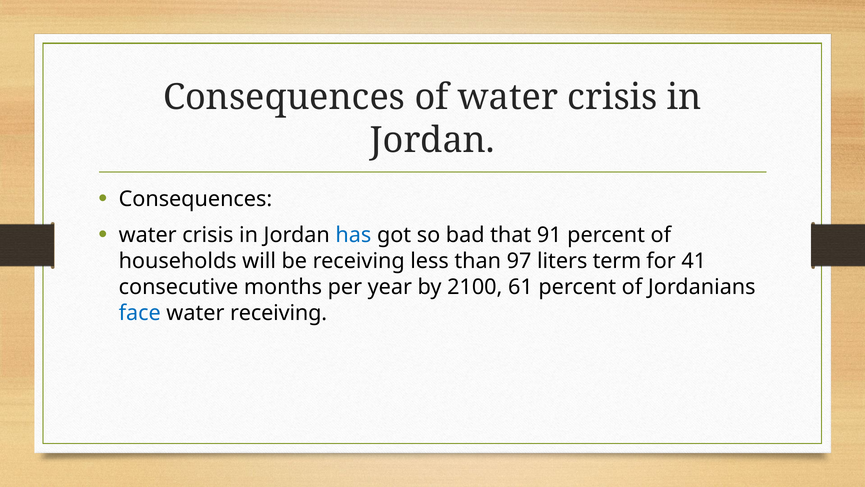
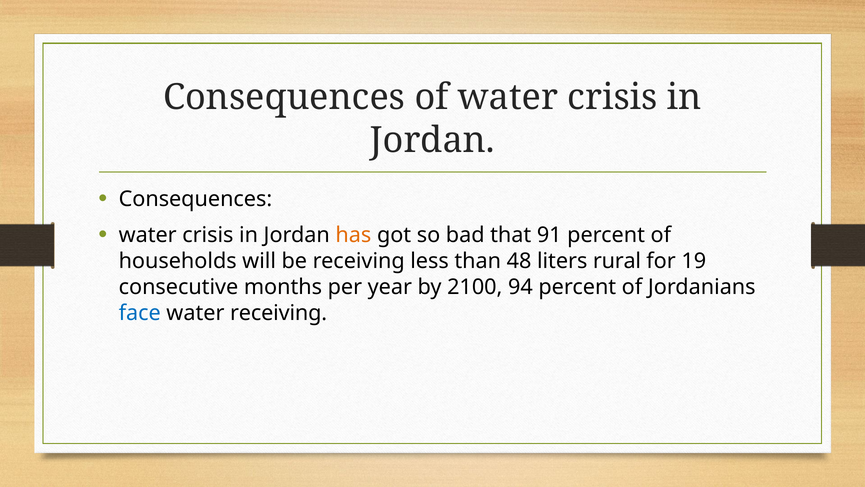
has colour: blue -> orange
97: 97 -> 48
term: term -> rural
41: 41 -> 19
61: 61 -> 94
